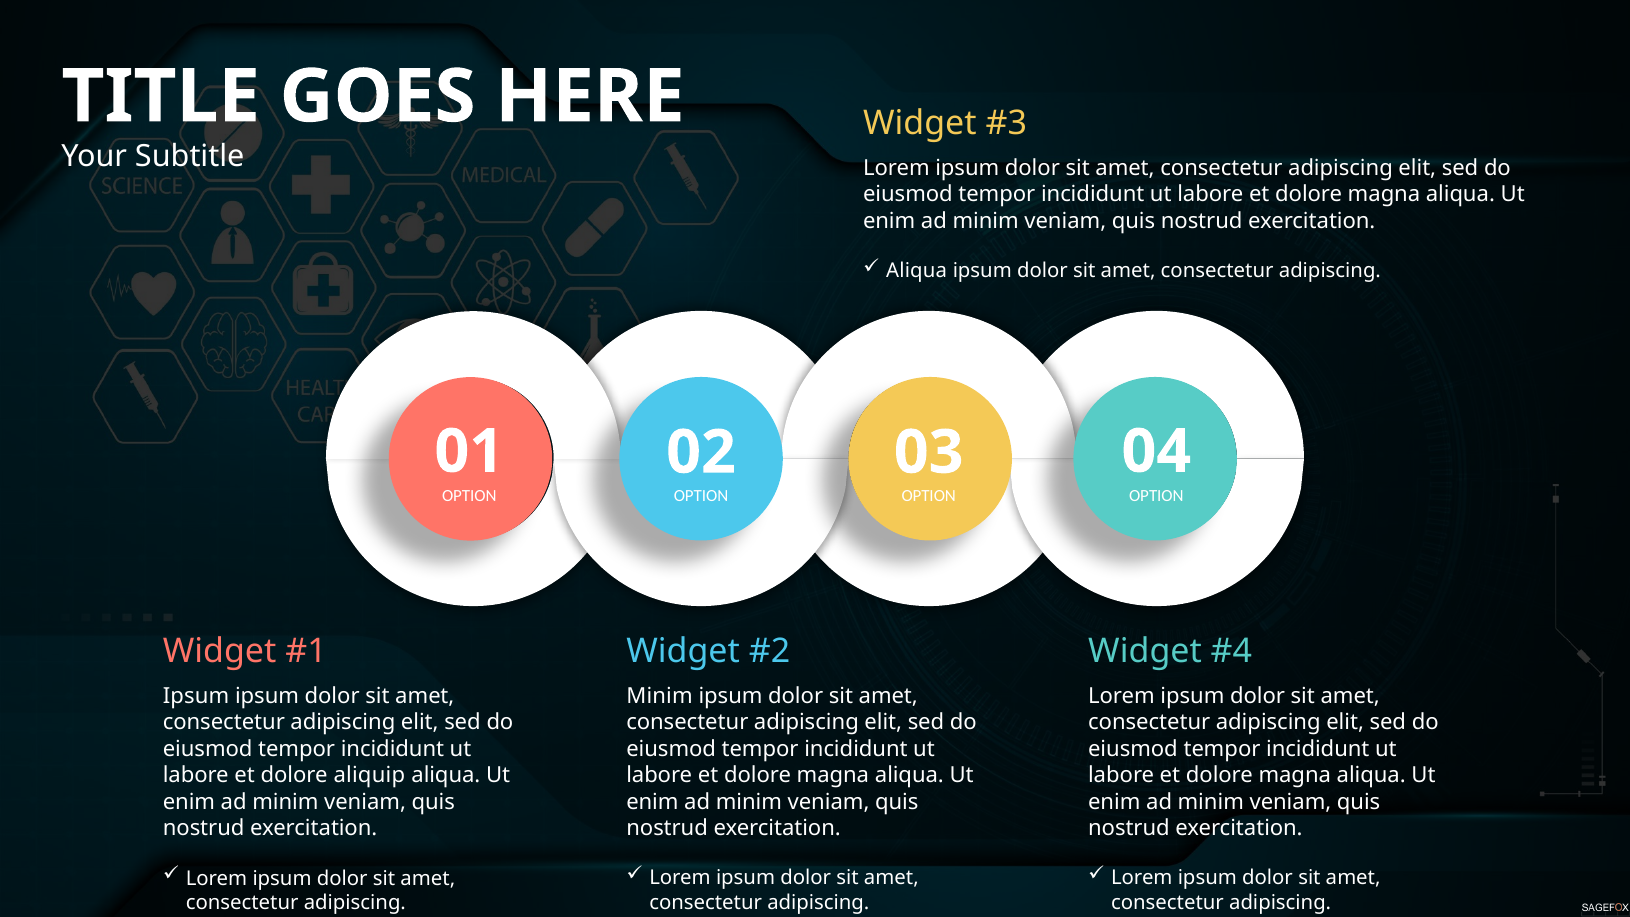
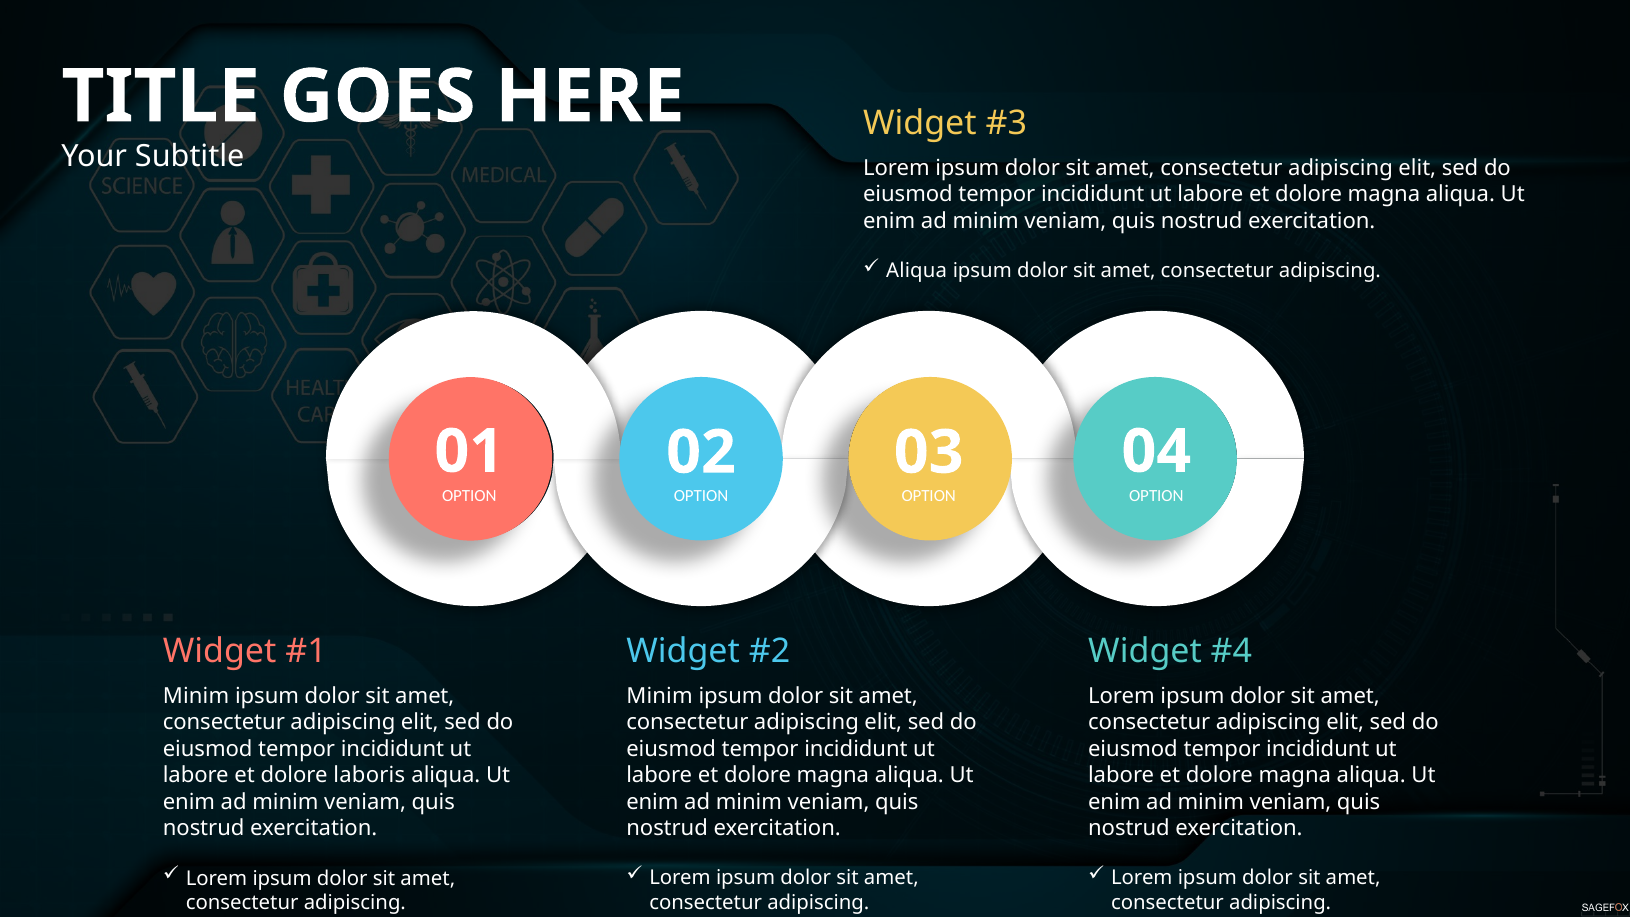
Ipsum at (196, 696): Ipsum -> Minim
aliquip: aliquip -> laboris
